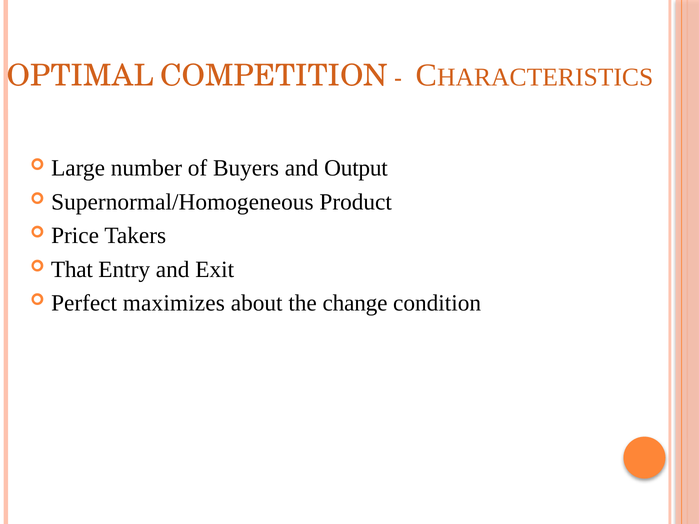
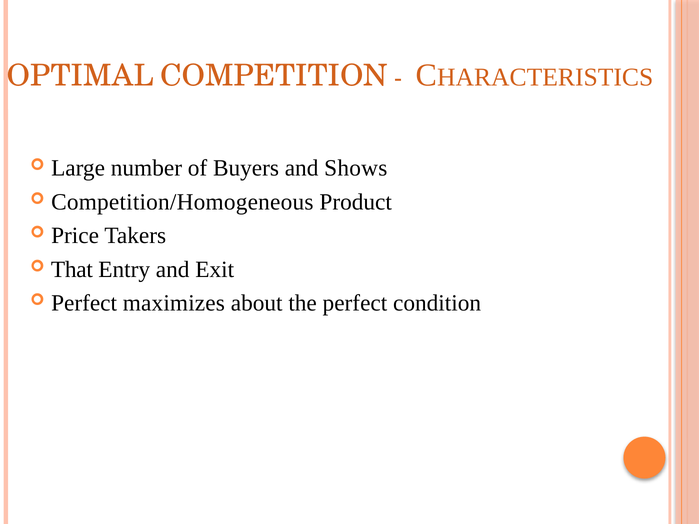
Output: Output -> Shows
Supernormal/Homogeneous: Supernormal/Homogeneous -> Competition/Homogeneous
the change: change -> perfect
